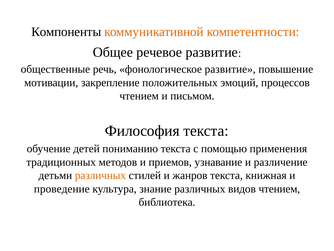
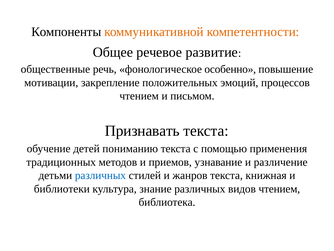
фонологическое развитие: развитие -> особенно
Философия: Философия -> Признавать
различных at (100, 175) colour: orange -> blue
проведение: проведение -> библиотеки
